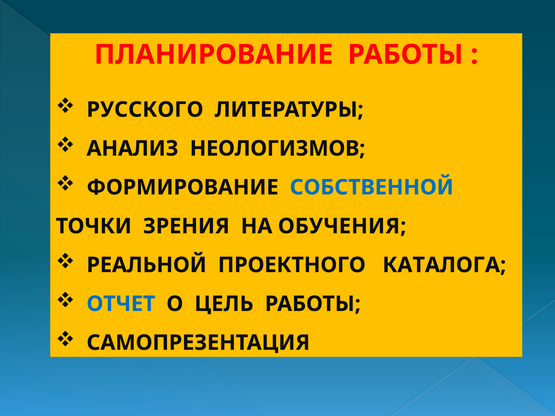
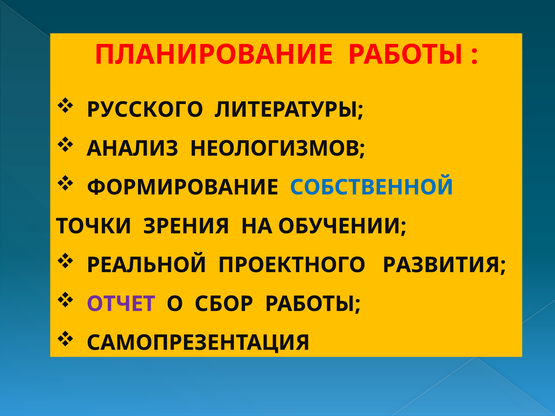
ОБУЧЕНИЯ: ОБУЧЕНИЯ -> ОБУЧЕНИИ
КАТАЛОГА: КАТАЛОГА -> РАЗВИТИЯ
ОТЧЕТ colour: blue -> purple
ЦЕЛЬ: ЦЕЛЬ -> СБОР
